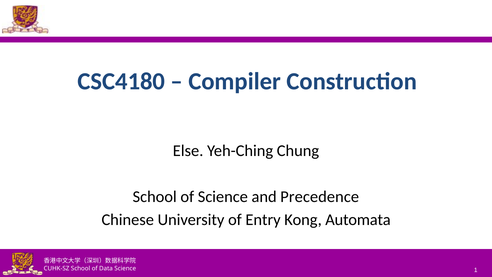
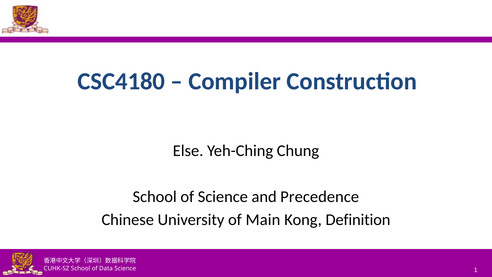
Entry: Entry -> Main
Automata: Automata -> Definition
